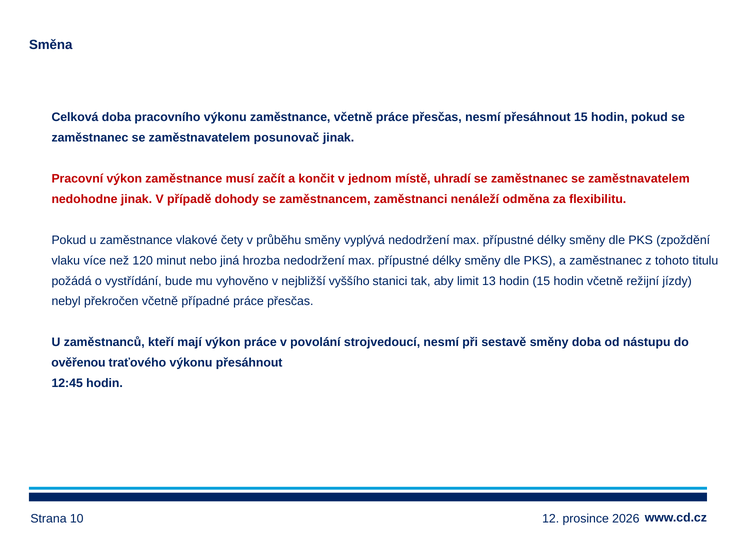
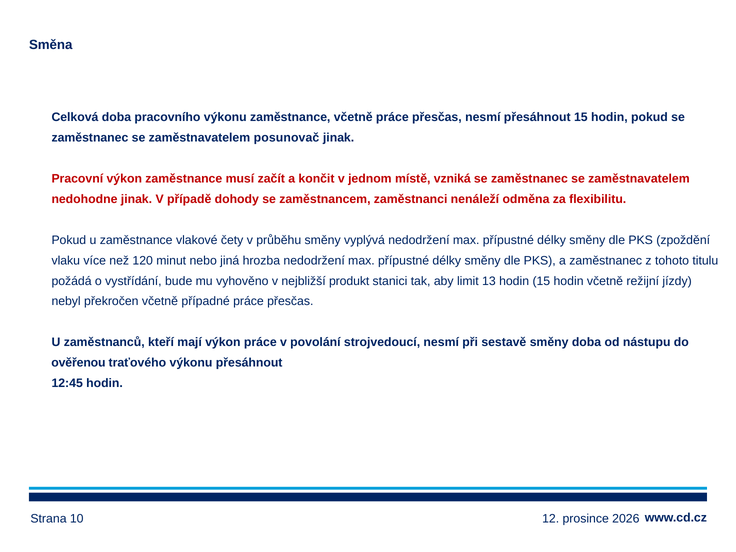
uhradí: uhradí -> vzniká
vyššího: vyššího -> produkt
